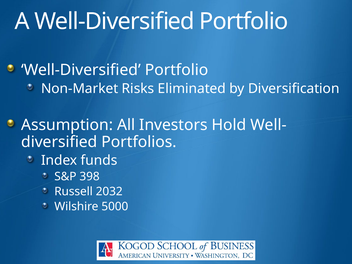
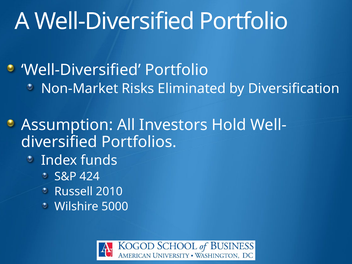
398: 398 -> 424
2032: 2032 -> 2010
